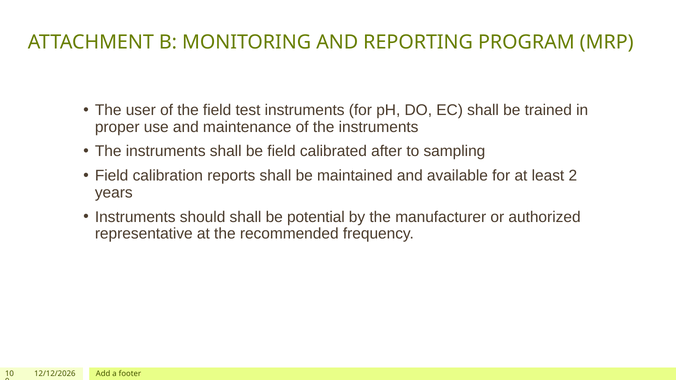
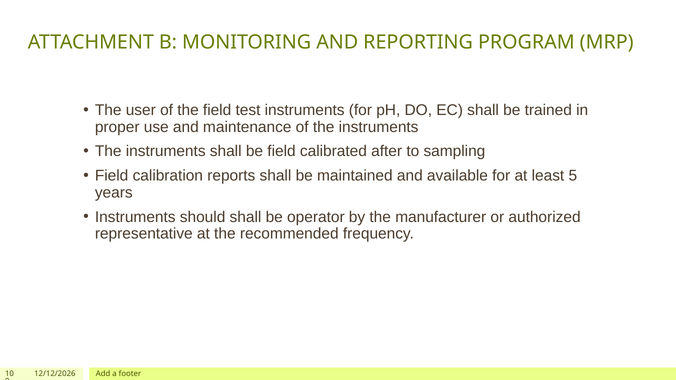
2: 2 -> 5
potential: potential -> operator
